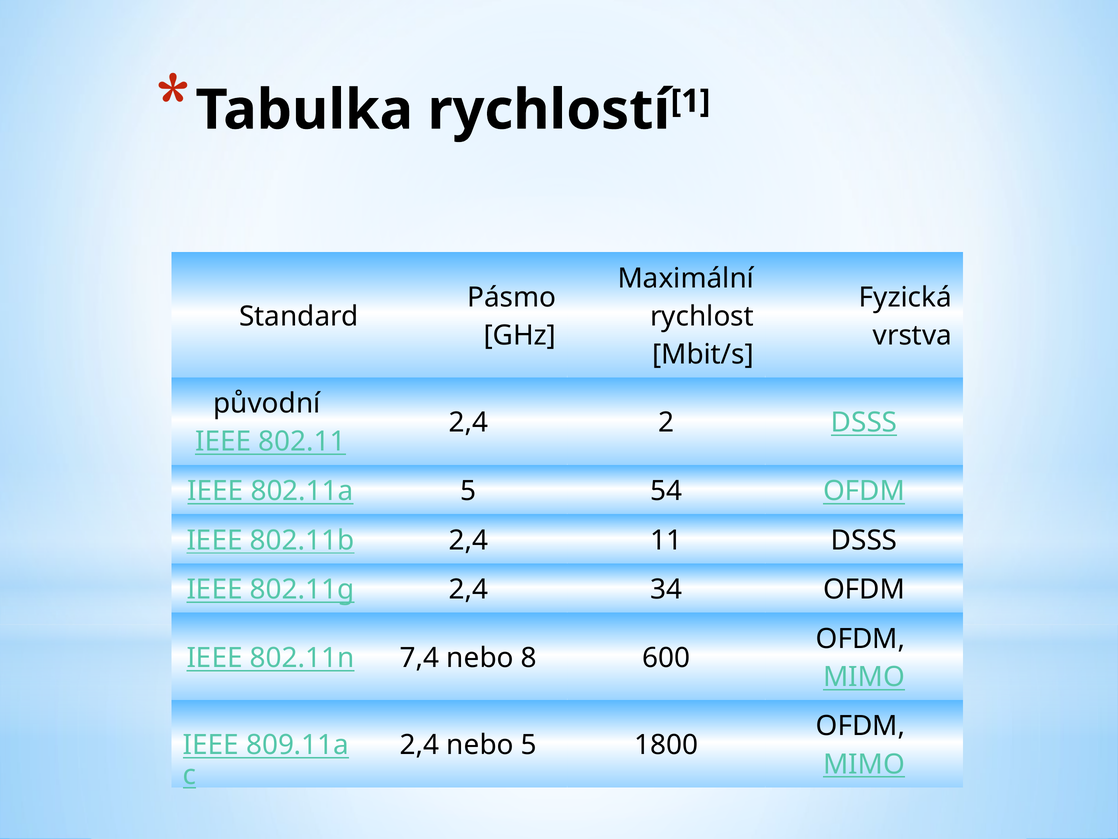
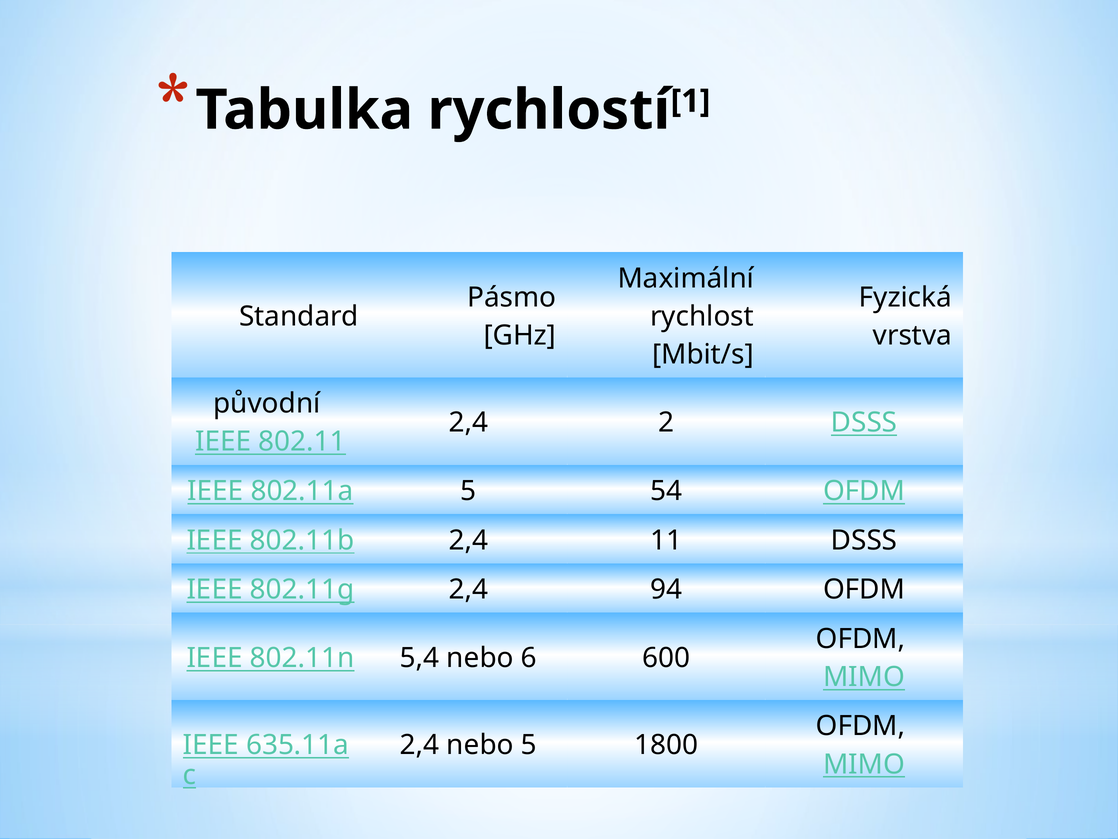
34: 34 -> 94
7,4: 7,4 -> 5,4
8: 8 -> 6
809.11a: 809.11a -> 635.11a
